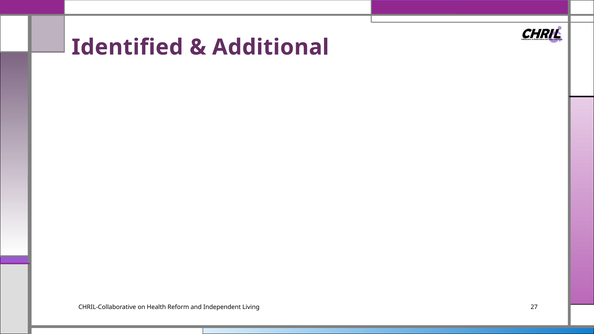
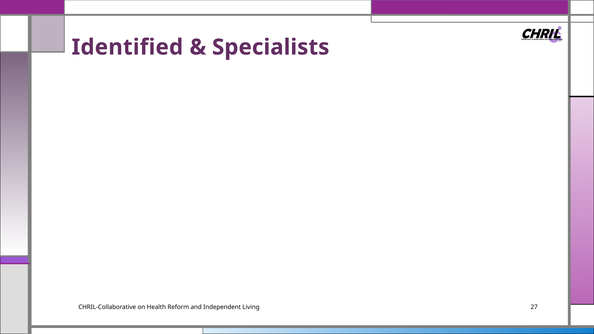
Additional: Additional -> Specialists
